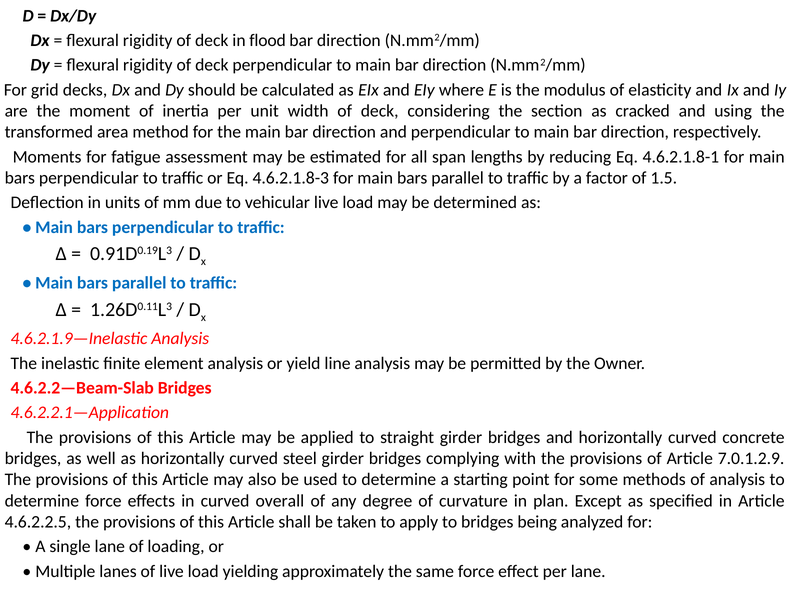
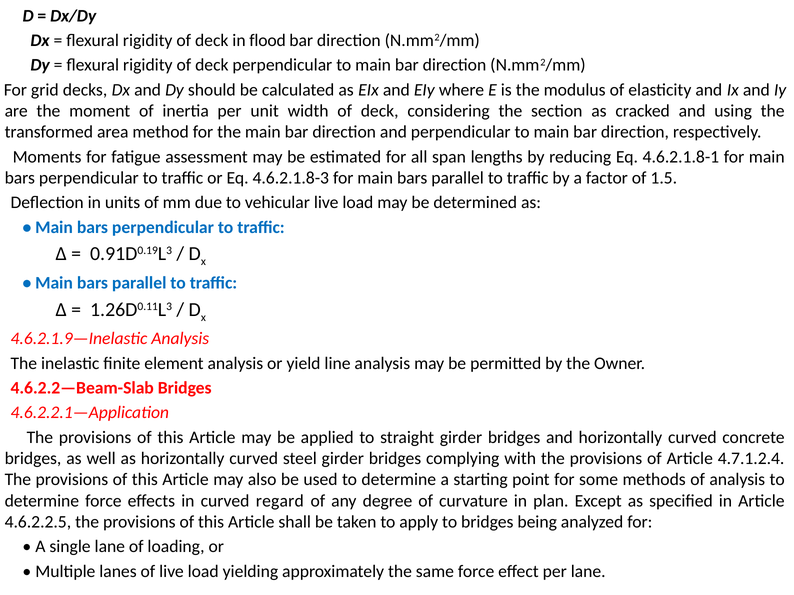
7.0.1.2.9: 7.0.1.2.9 -> 4.7.1.2.4
overall: overall -> regard
